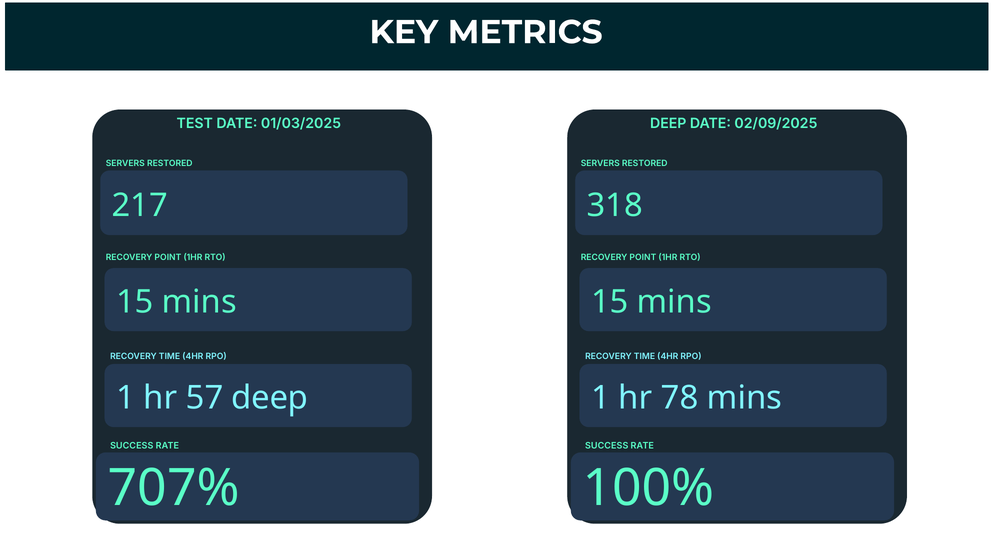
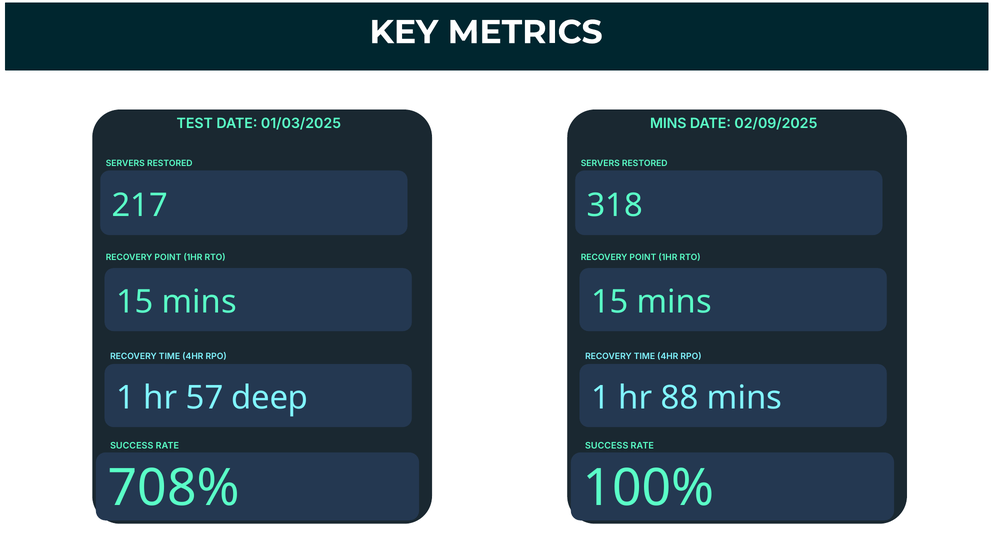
DEEP at (668, 124): DEEP -> MINS
78: 78 -> 88
707%: 707% -> 708%
